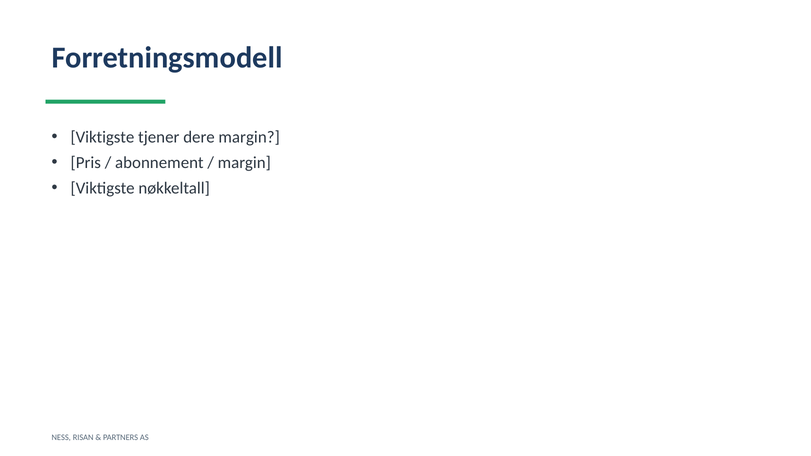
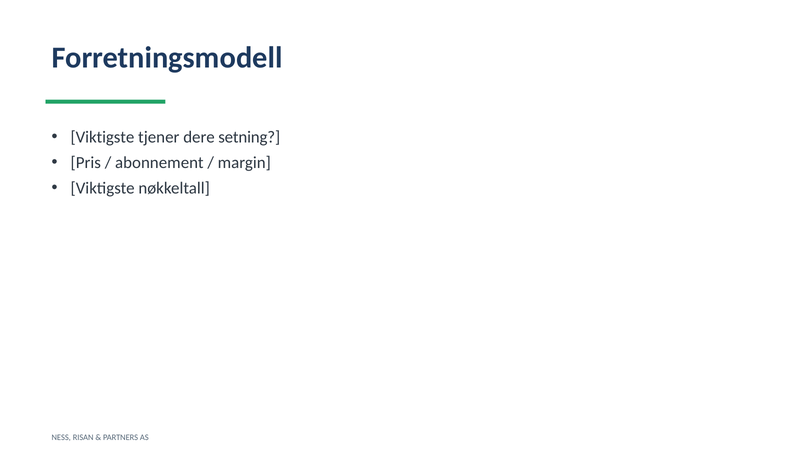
dere margin: margin -> setning
